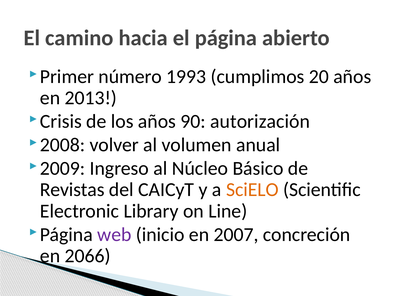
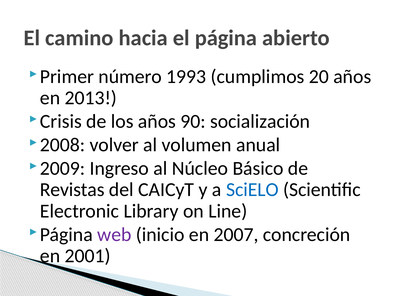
autorización: autorización -> socialización
SciELO colour: orange -> blue
2066: 2066 -> 2001
